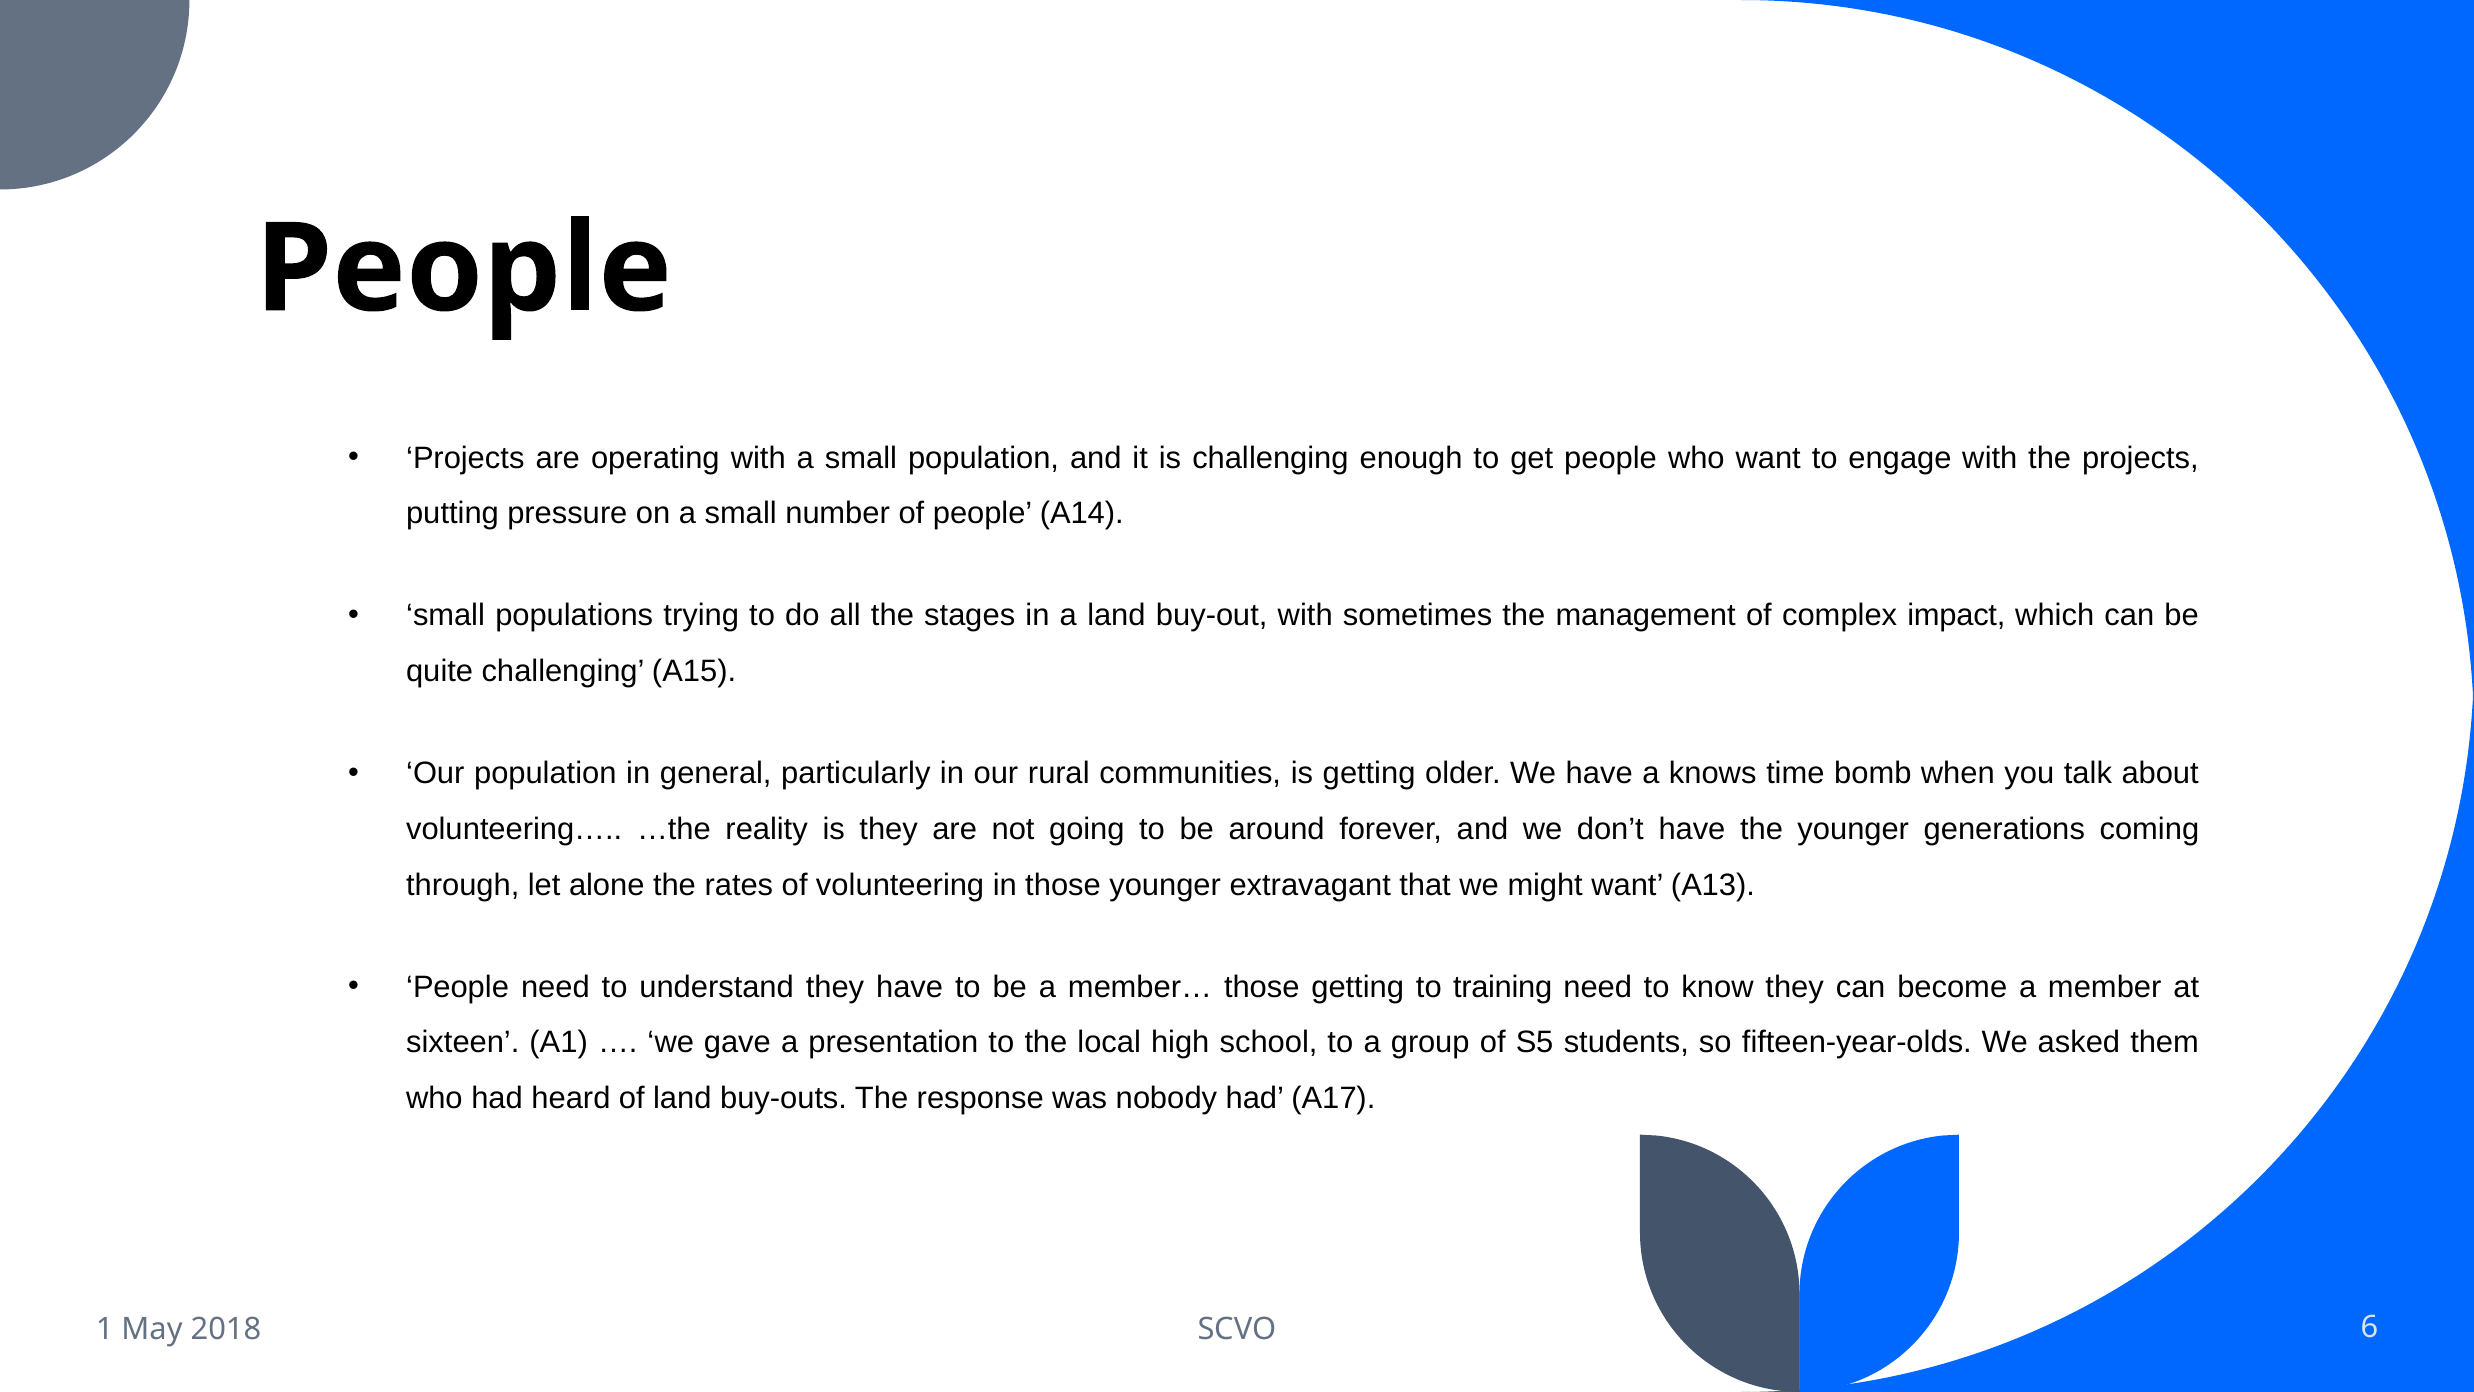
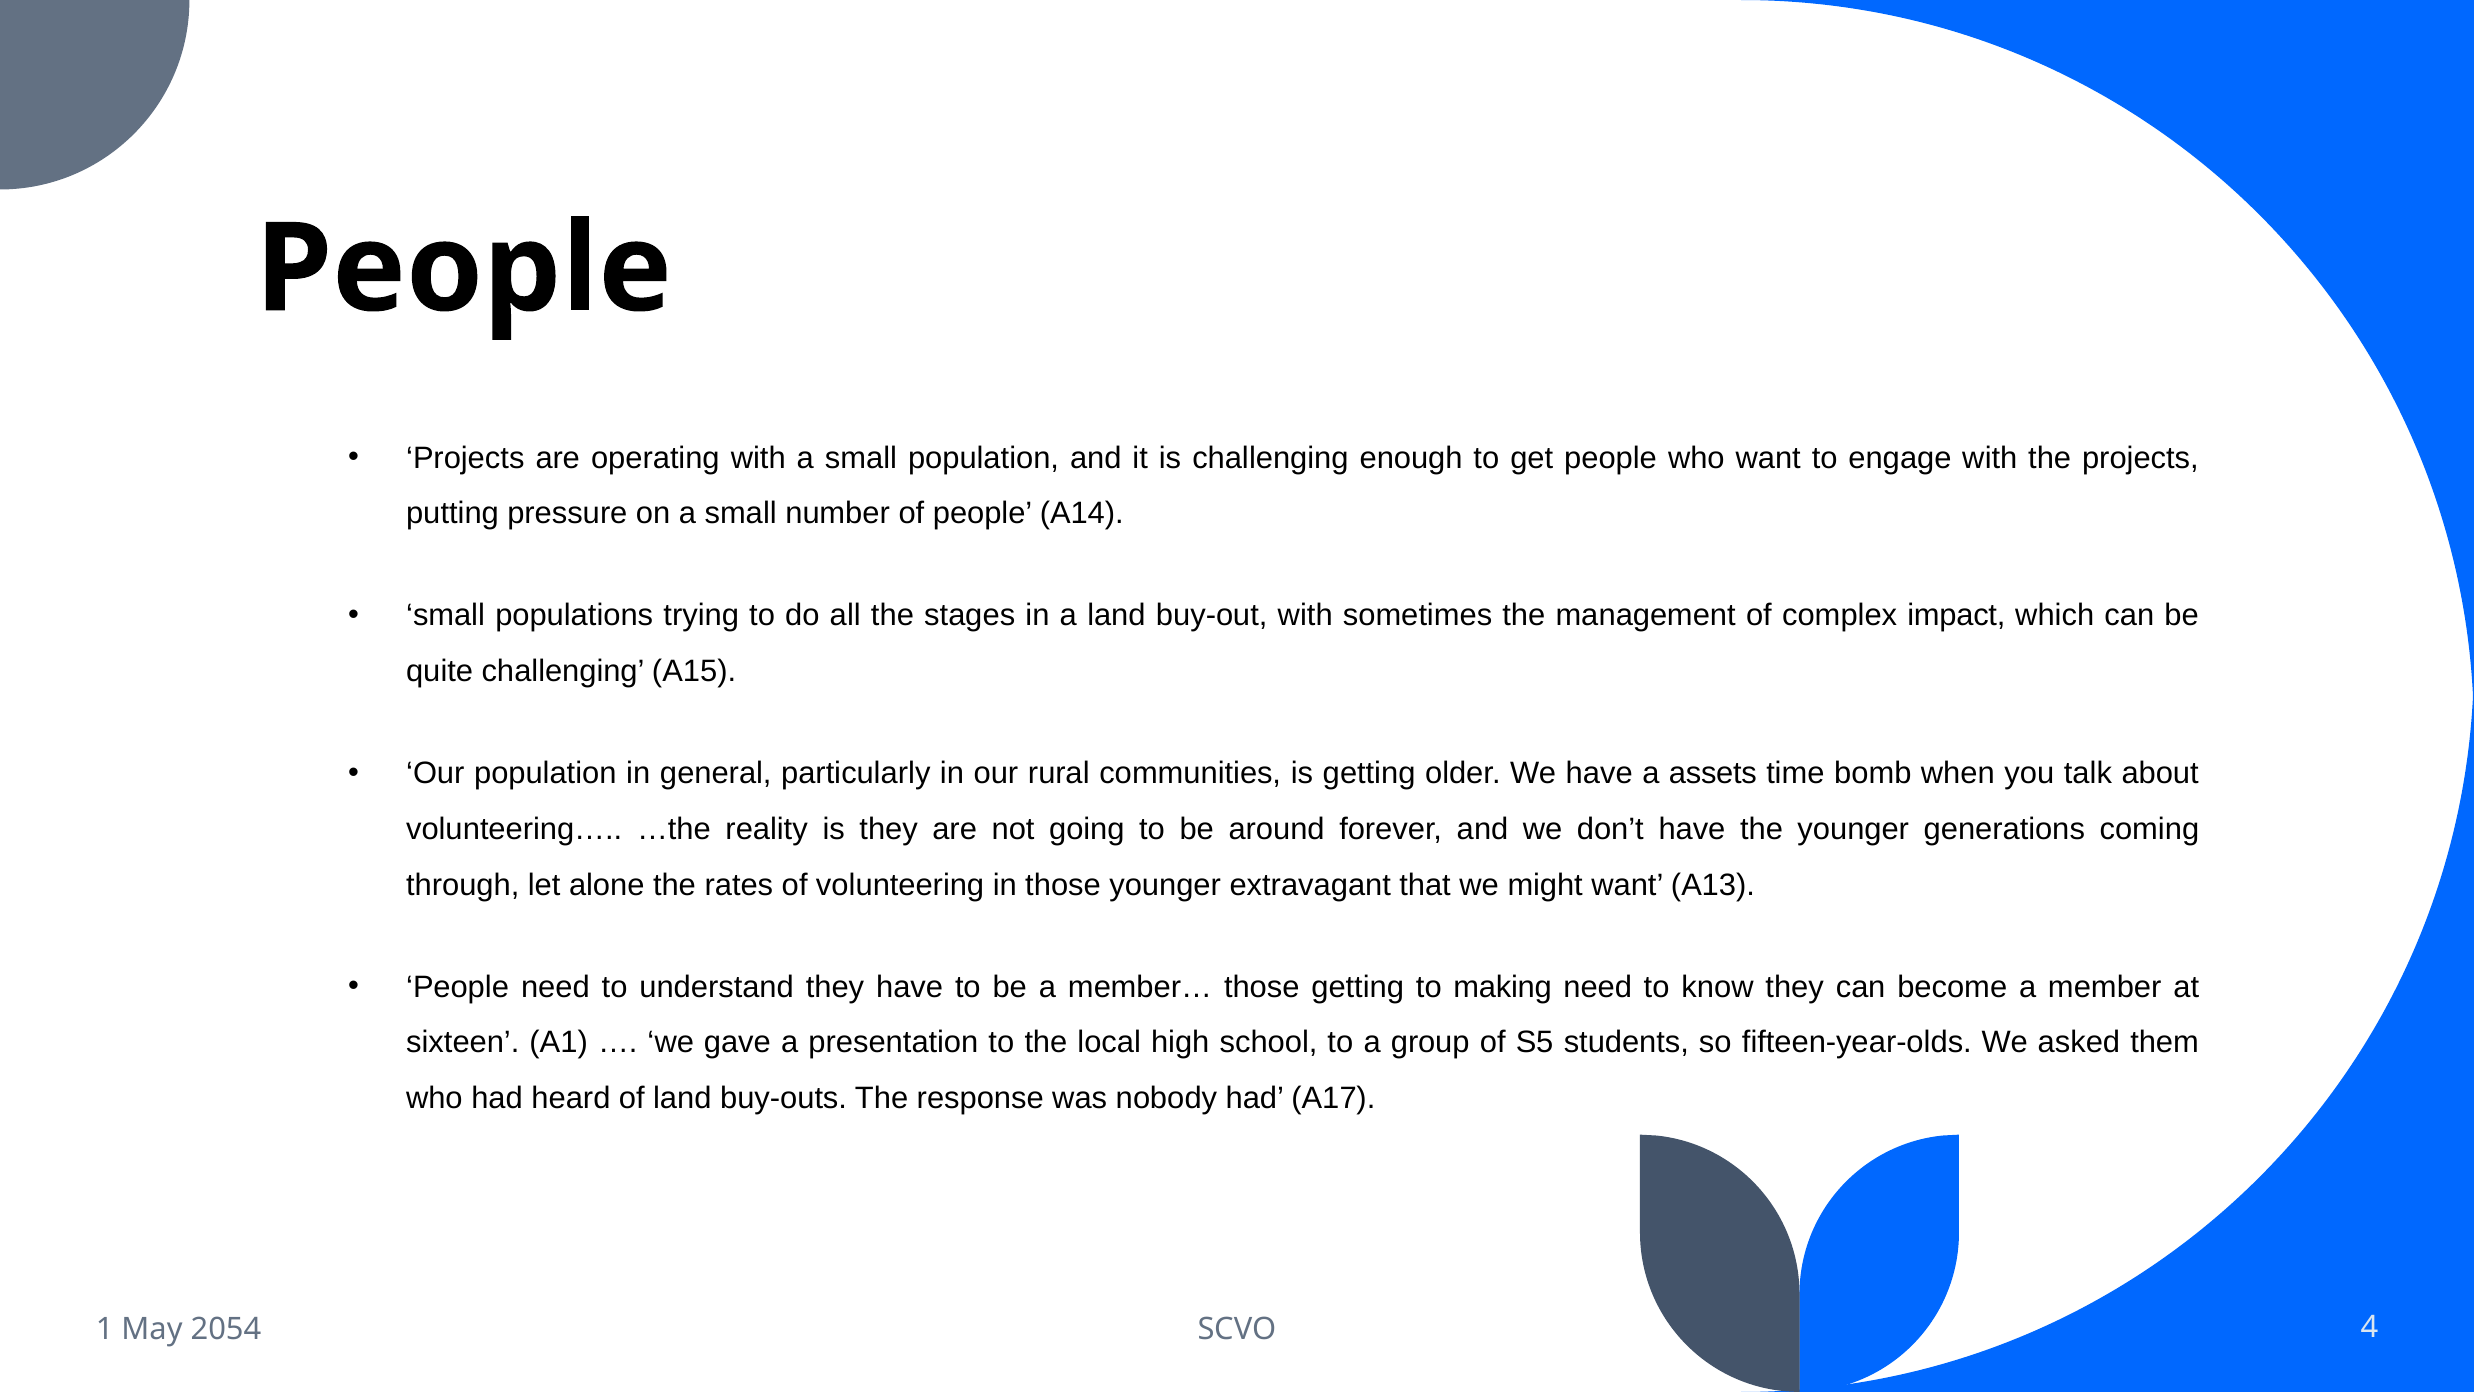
knows: knows -> assets
training: training -> making
2018: 2018 -> 2054
6: 6 -> 4
